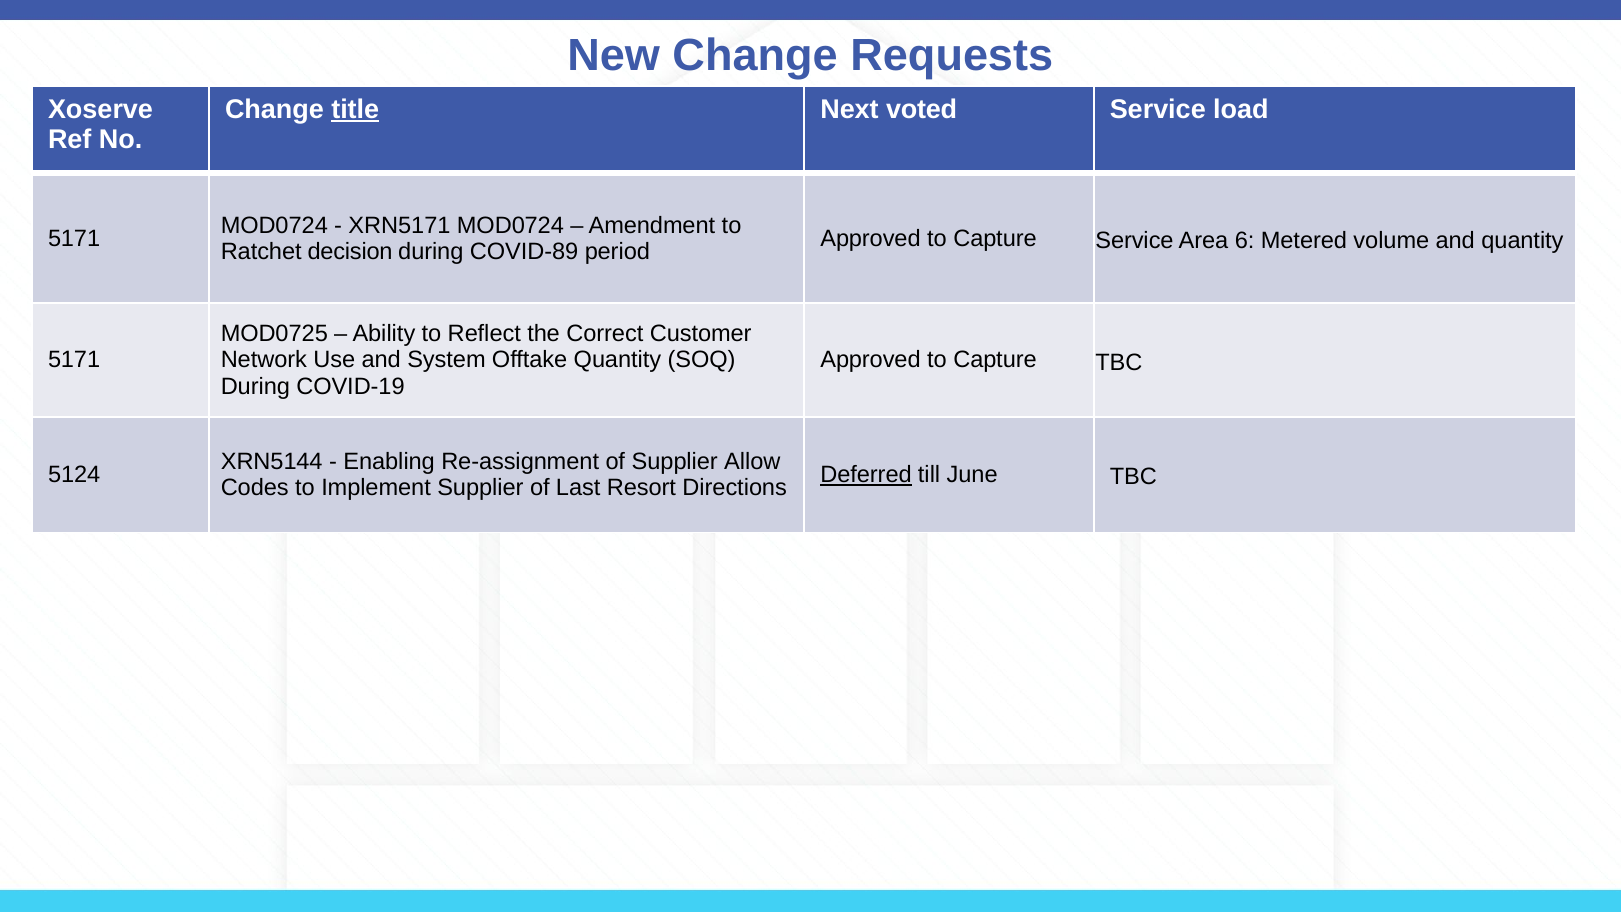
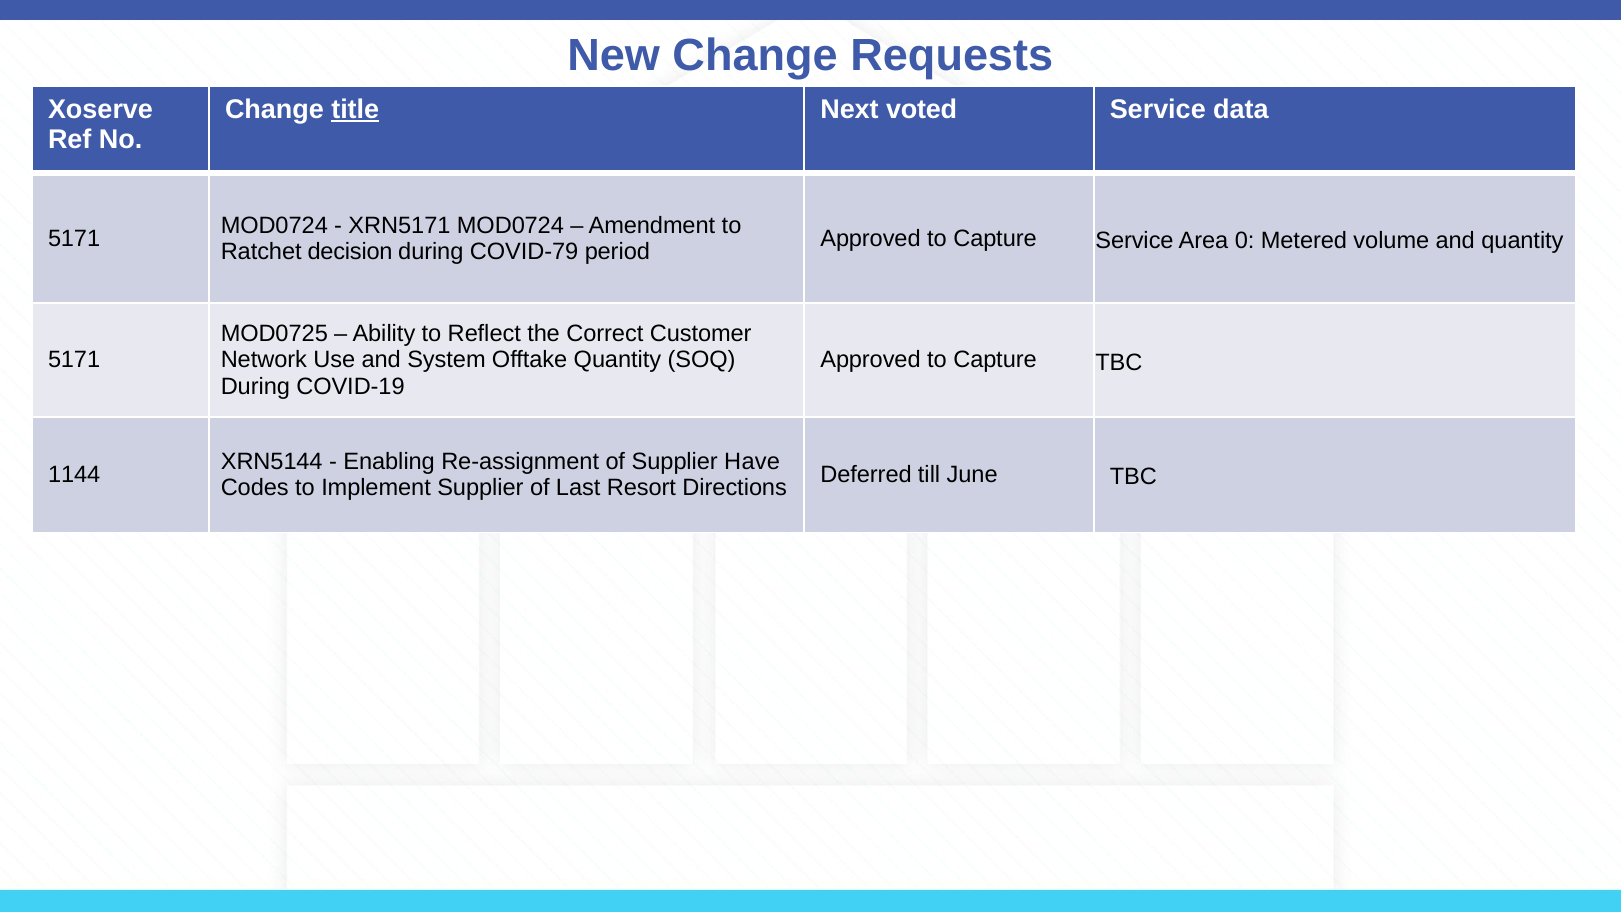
load: load -> data
6: 6 -> 0
COVID-89: COVID-89 -> COVID-79
Allow: Allow -> Have
5124: 5124 -> 1144
Deferred underline: present -> none
